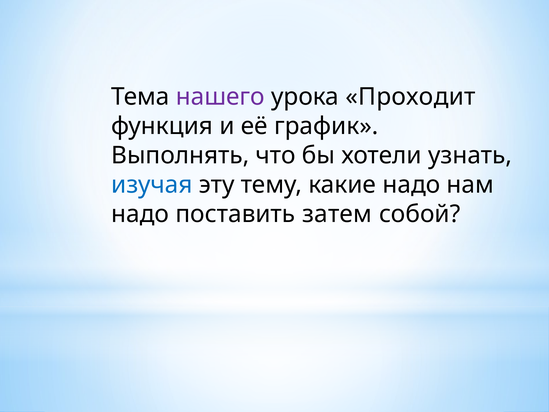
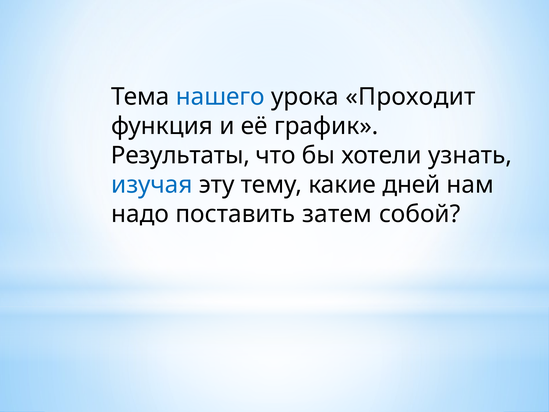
нашего colour: purple -> blue
Выполнять: Выполнять -> Результаты
какие надо: надо -> дней
